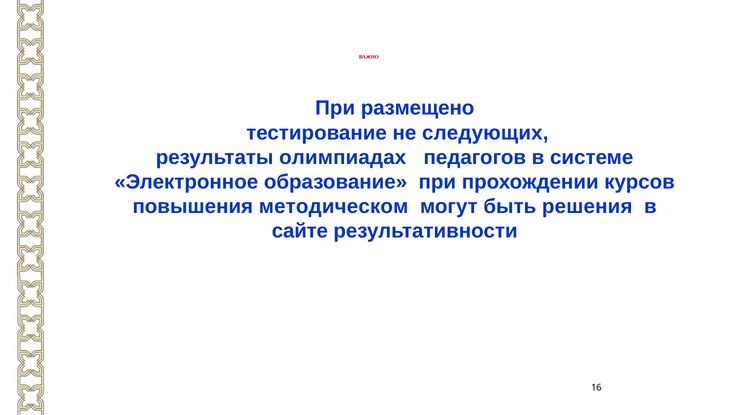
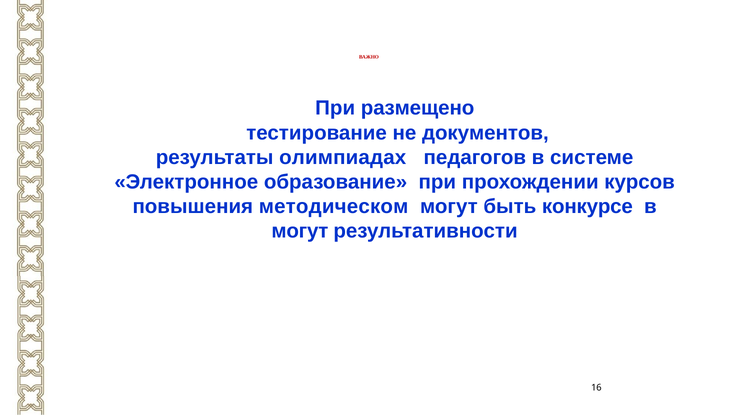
следующих: следующих -> документов
решения: решения -> конкурсе
сайте at (300, 231): сайте -> могут
